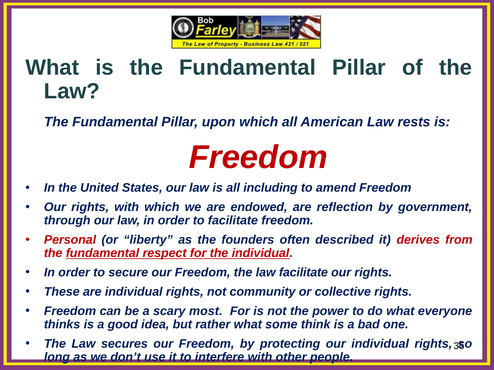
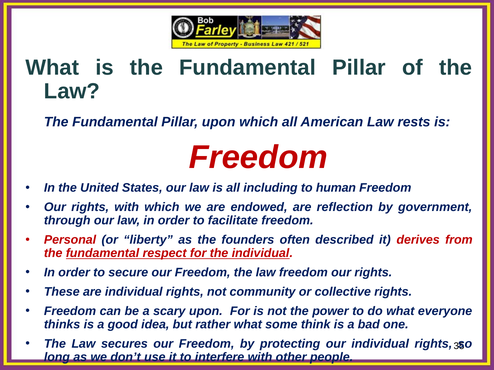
amend: amend -> human
law facilitate: facilitate -> freedom
scary most: most -> upon
